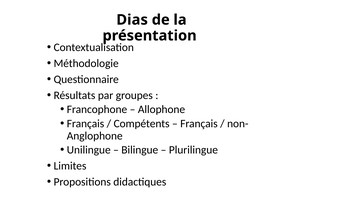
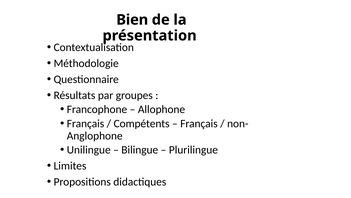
Dias: Dias -> Bien
